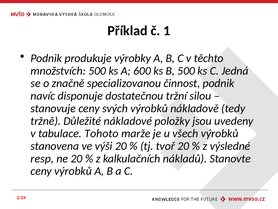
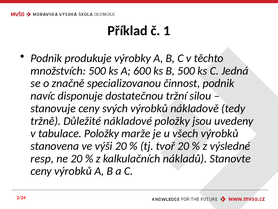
tabulace Tohoto: Tohoto -> Položky
